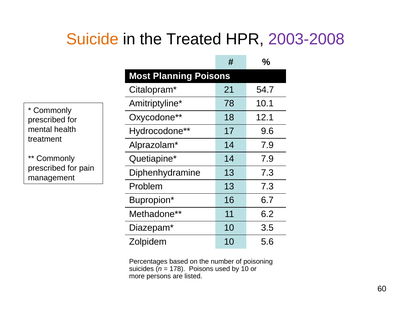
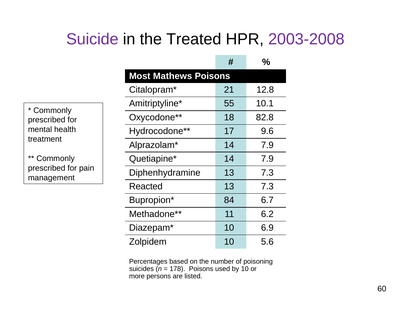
Suicide colour: orange -> purple
Planning: Planning -> Mathews
54.7: 54.7 -> 12.8
78: 78 -> 55
12.1: 12.1 -> 82.8
Problem: Problem -> Reacted
16: 16 -> 84
3.5: 3.5 -> 6.9
